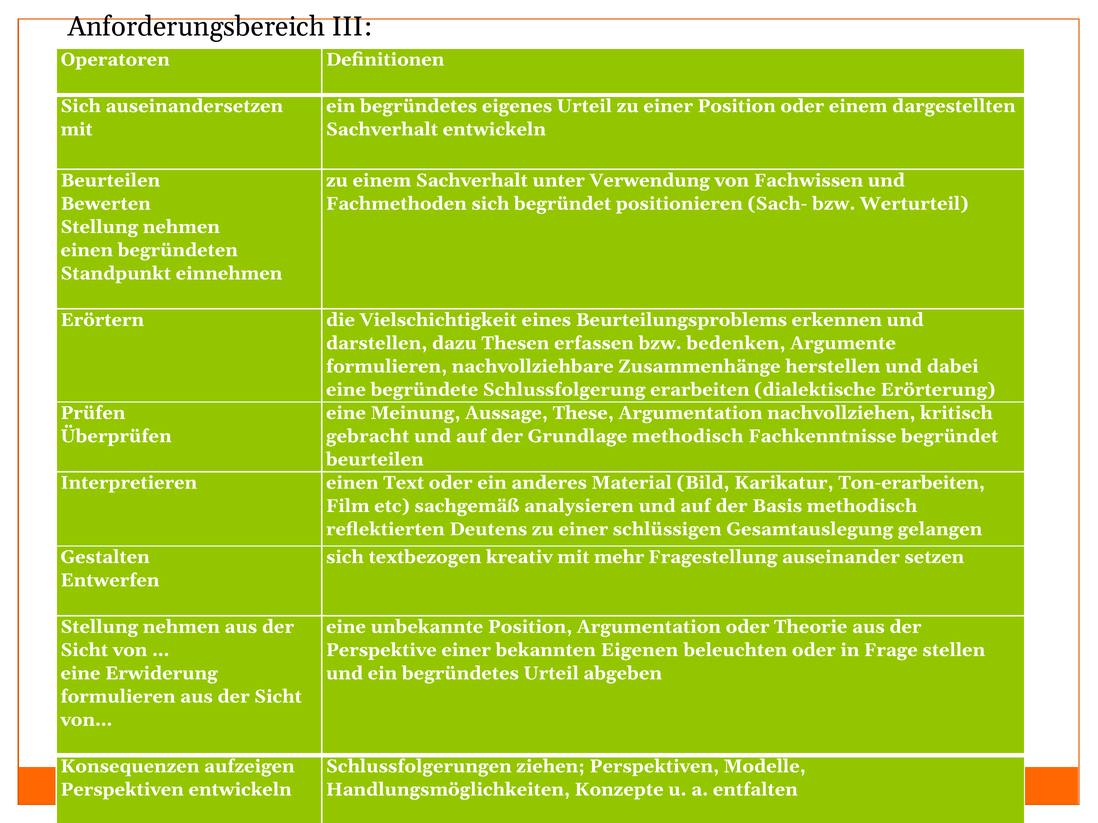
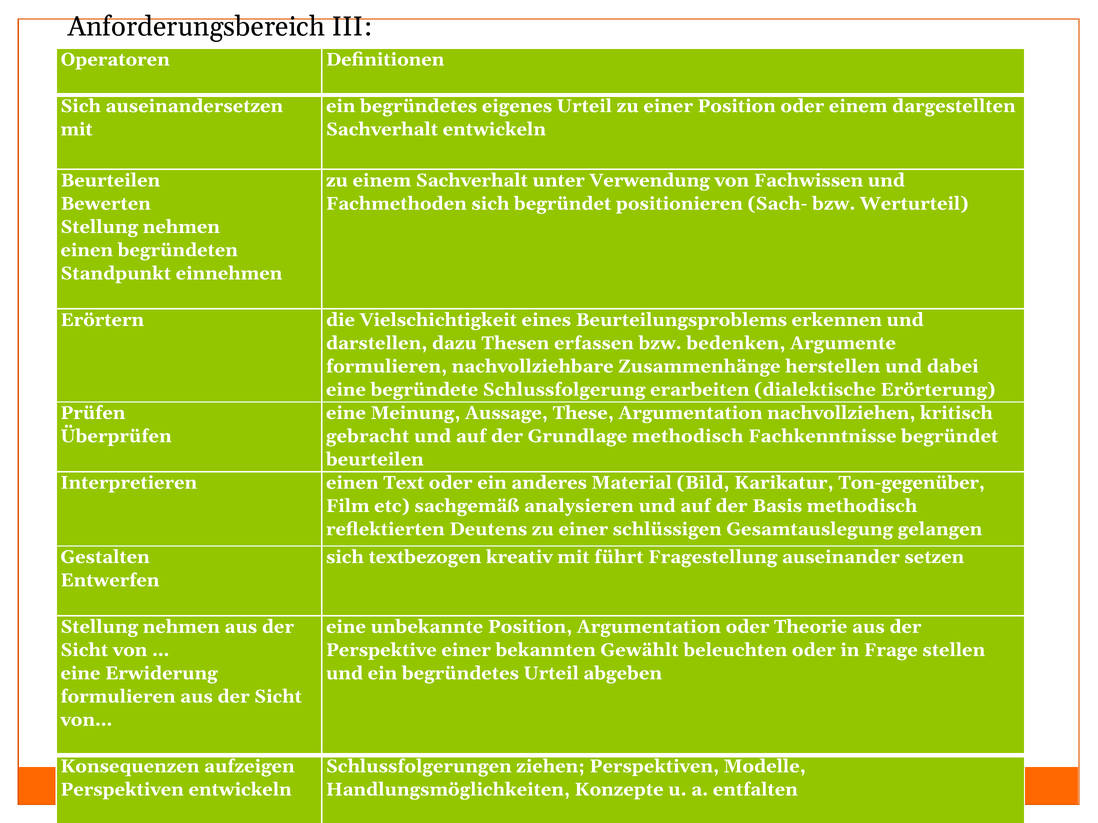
Ton-erarbeiten: Ton-erarbeiten -> Ton-gegenüber
mehr: mehr -> führt
Eigenen: Eigenen -> Gewählt
